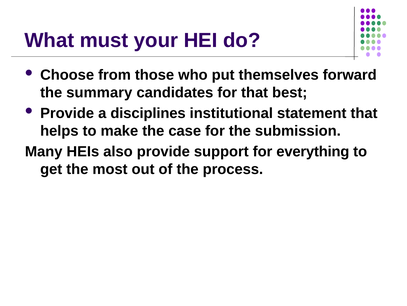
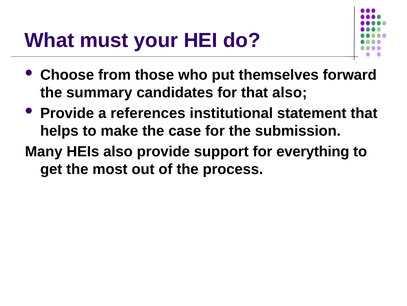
that best: best -> also
disciplines: disciplines -> references
